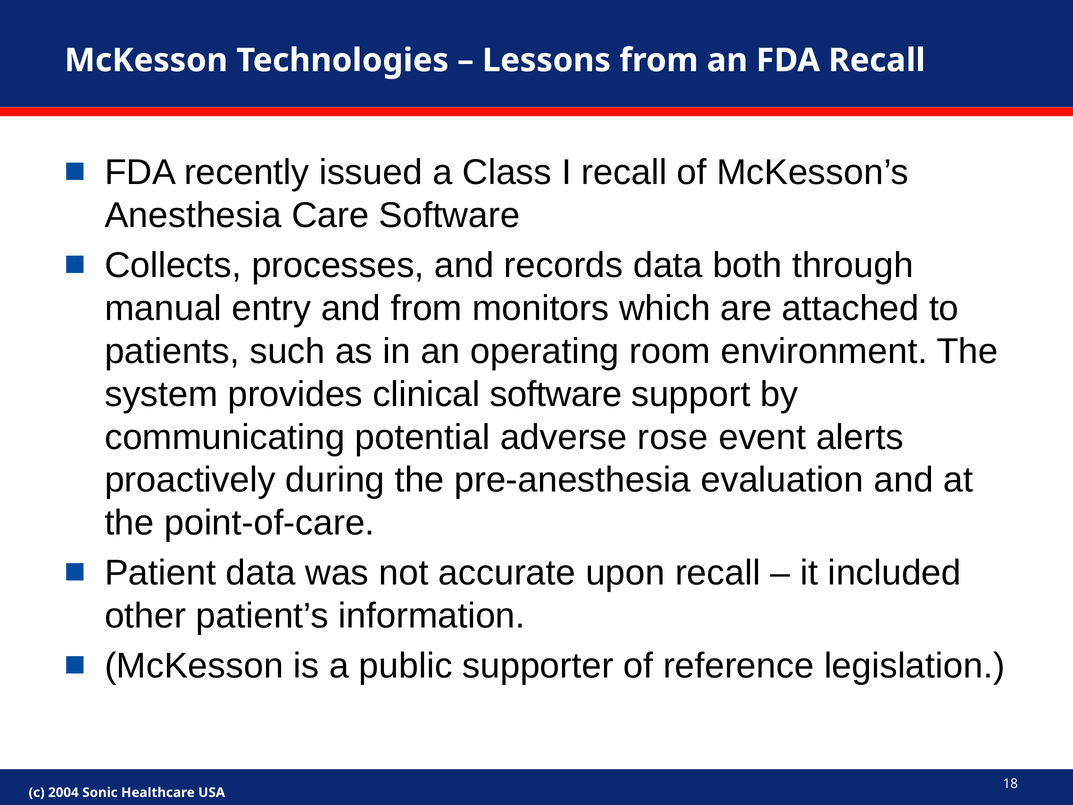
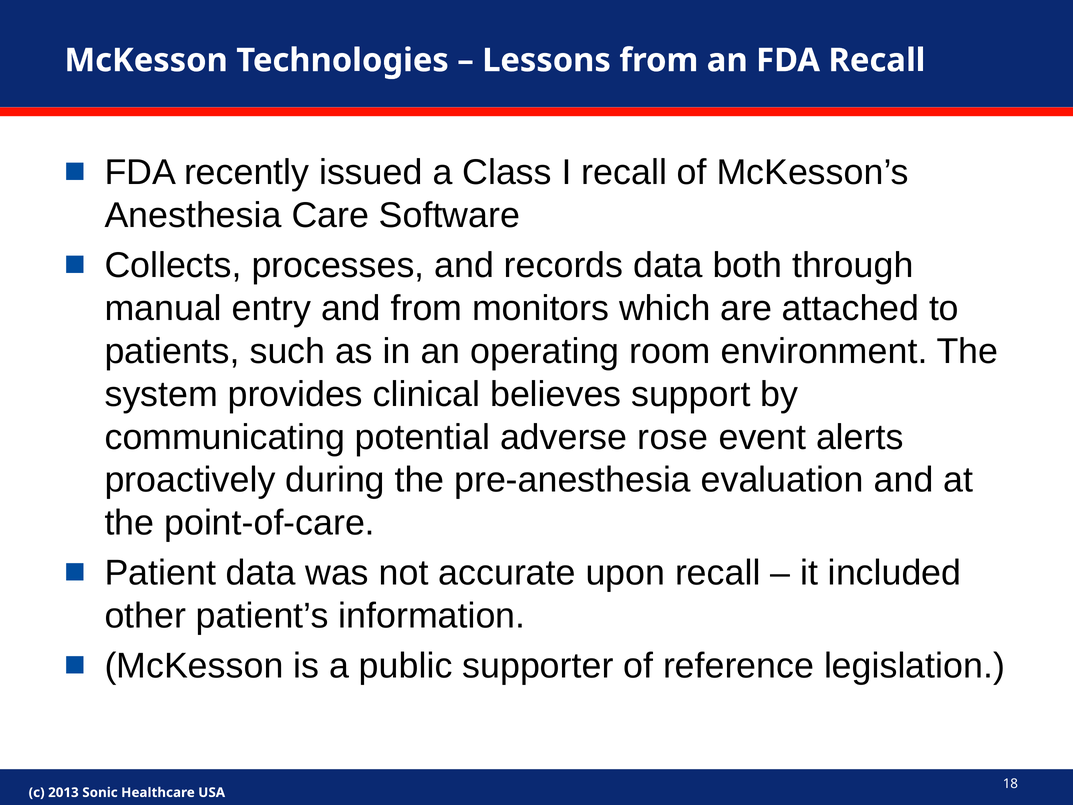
clinical software: software -> believes
2004: 2004 -> 2013
